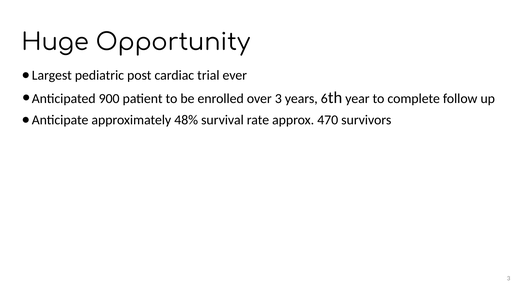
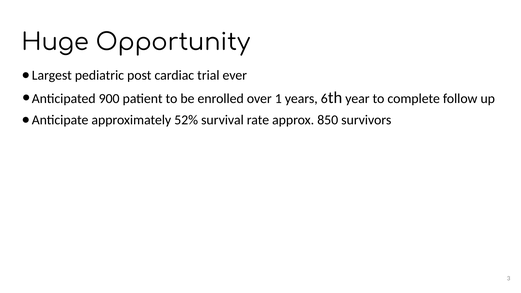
over 3: 3 -> 1
48%: 48% -> 52%
470: 470 -> 850
